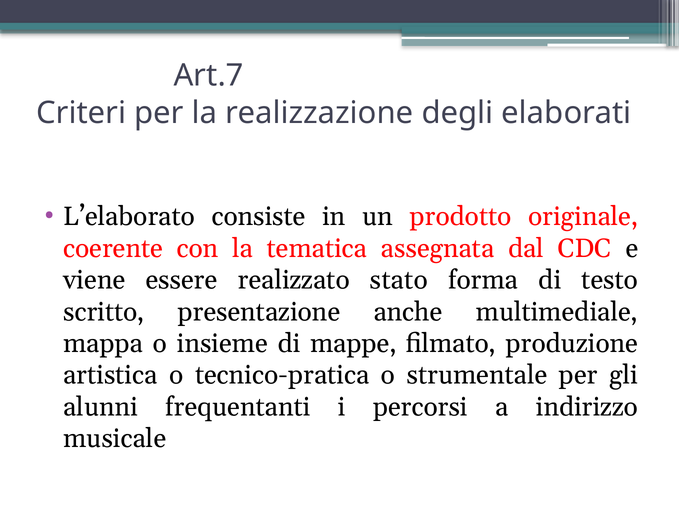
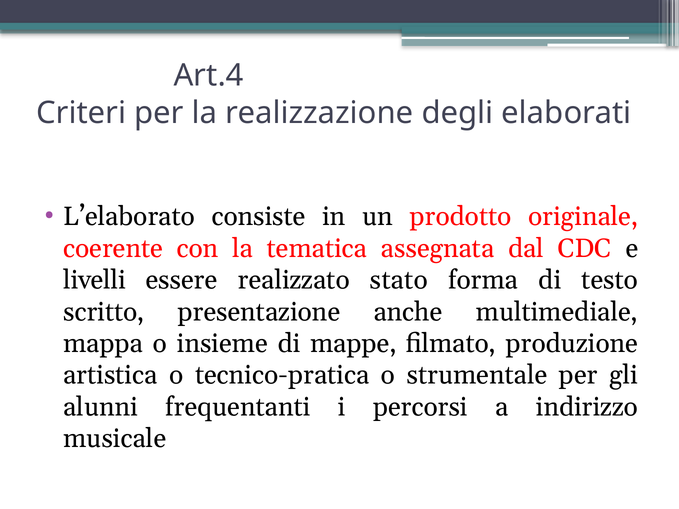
Art.7: Art.7 -> Art.4
viene: viene -> livelli
